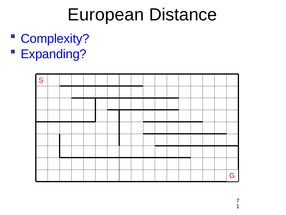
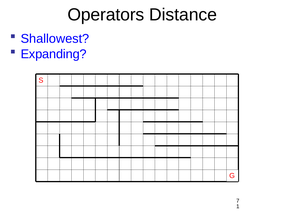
European: European -> Operators
Complexity: Complexity -> Shallowest
